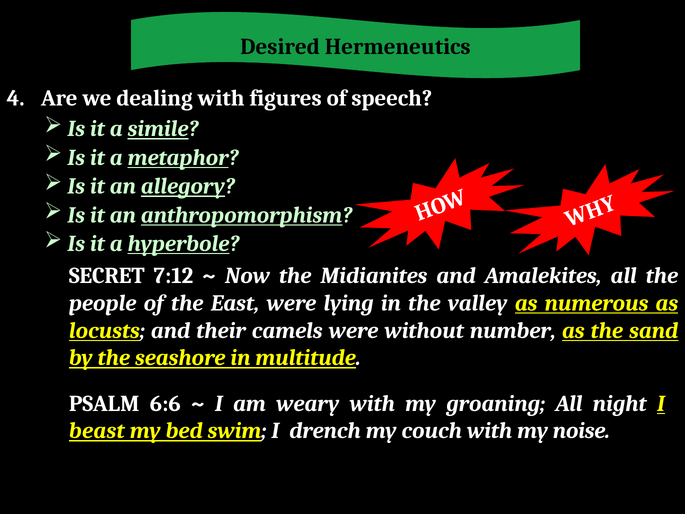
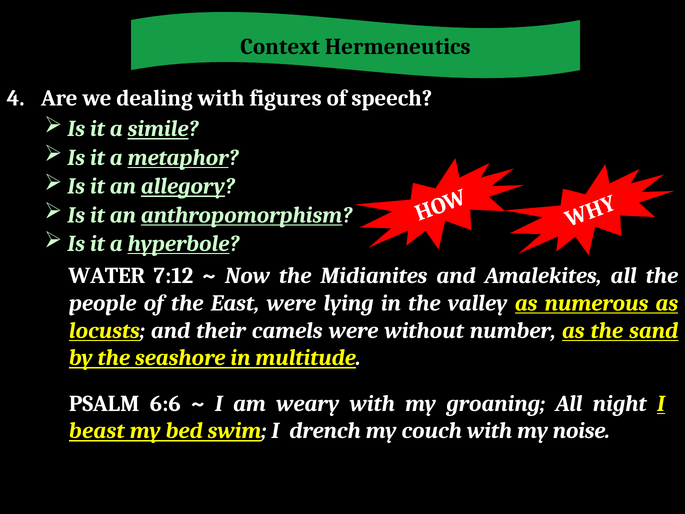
Desired: Desired -> Context
SECRET: SECRET -> WATER
